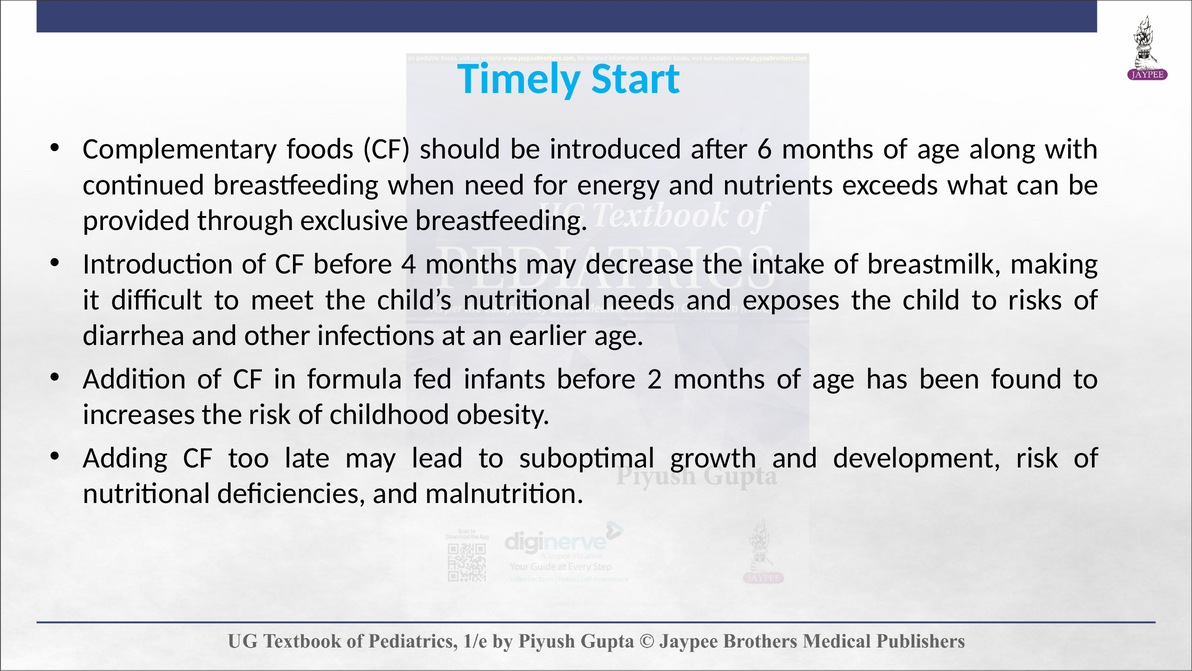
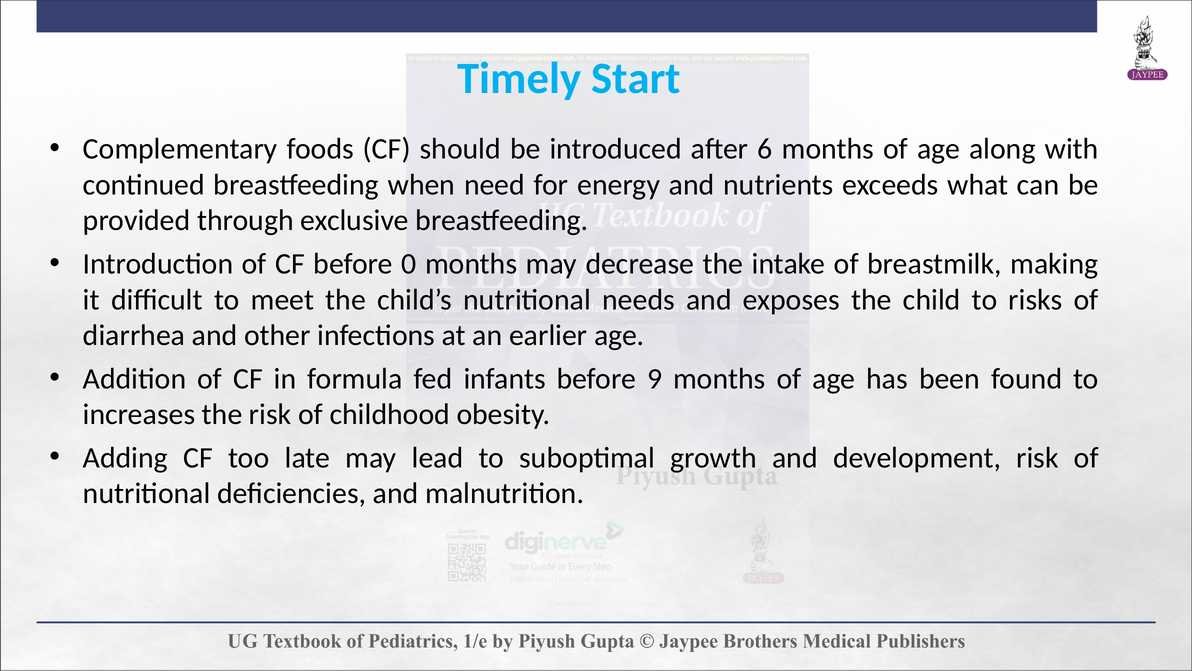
4: 4 -> 0
2: 2 -> 9
